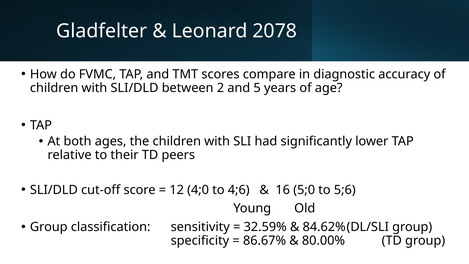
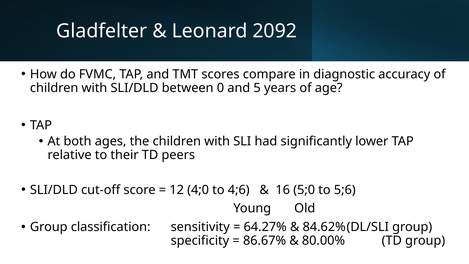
2078: 2078 -> 2092
2: 2 -> 0
32.59%: 32.59% -> 64.27%
